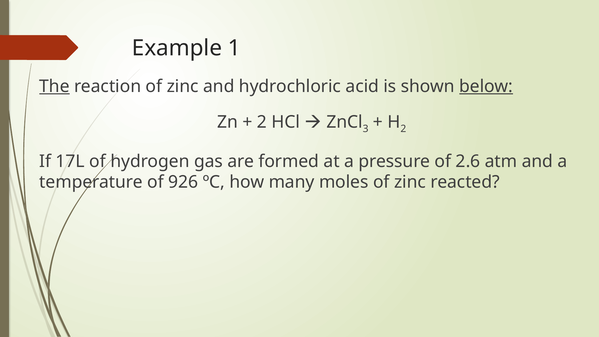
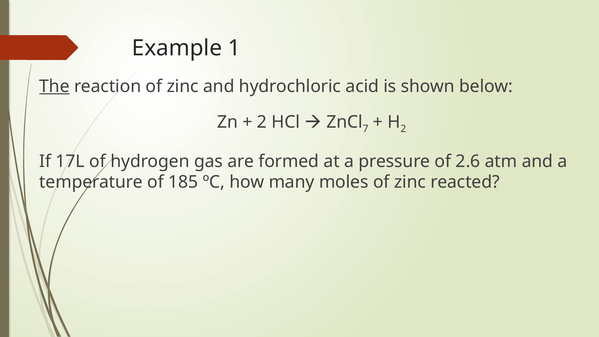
below underline: present -> none
3: 3 -> 7
926: 926 -> 185
